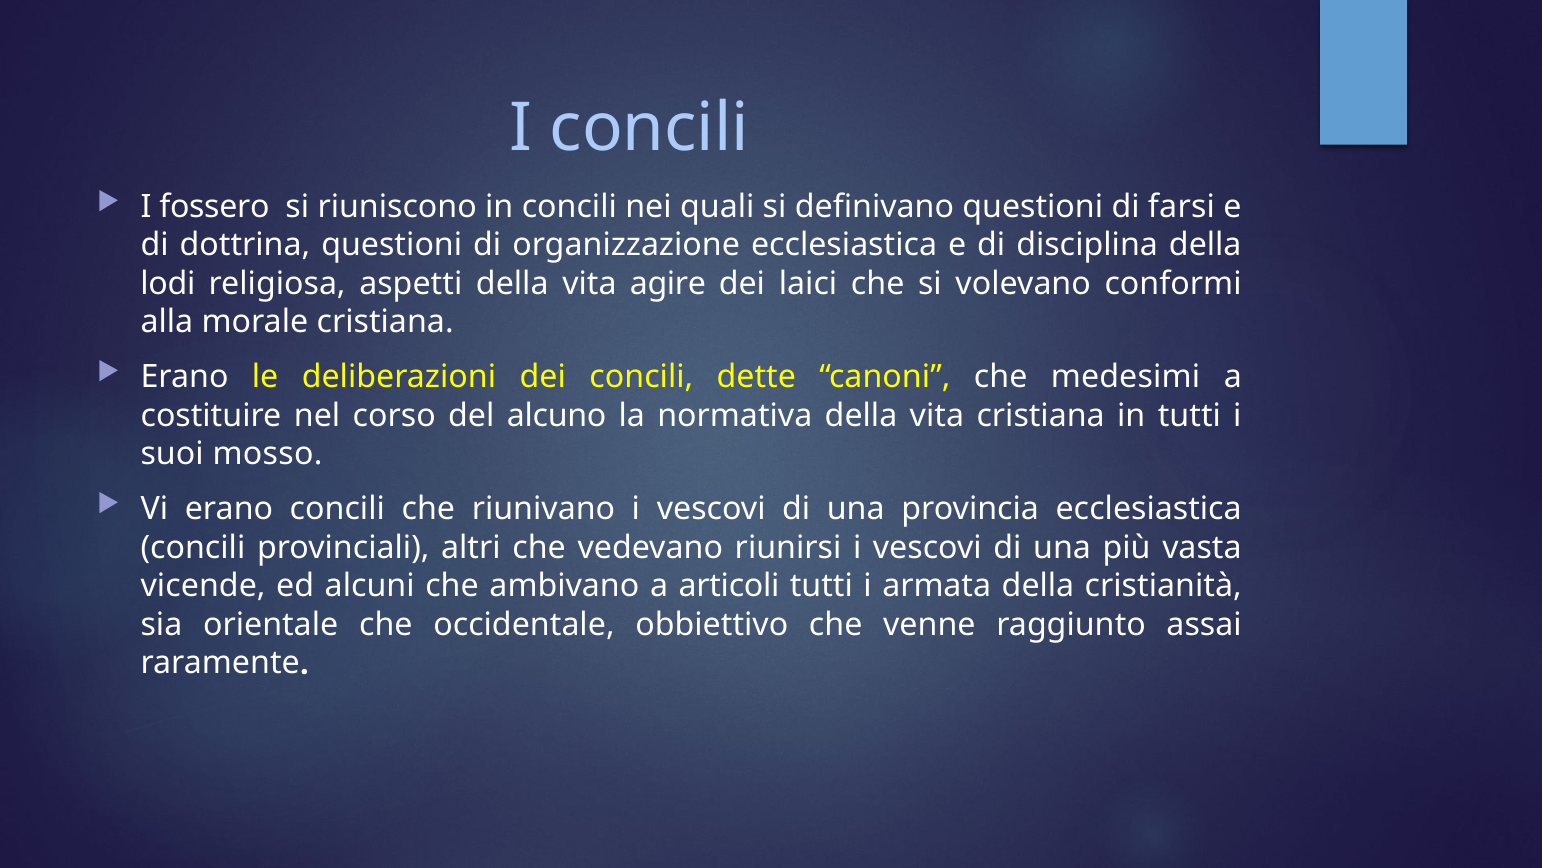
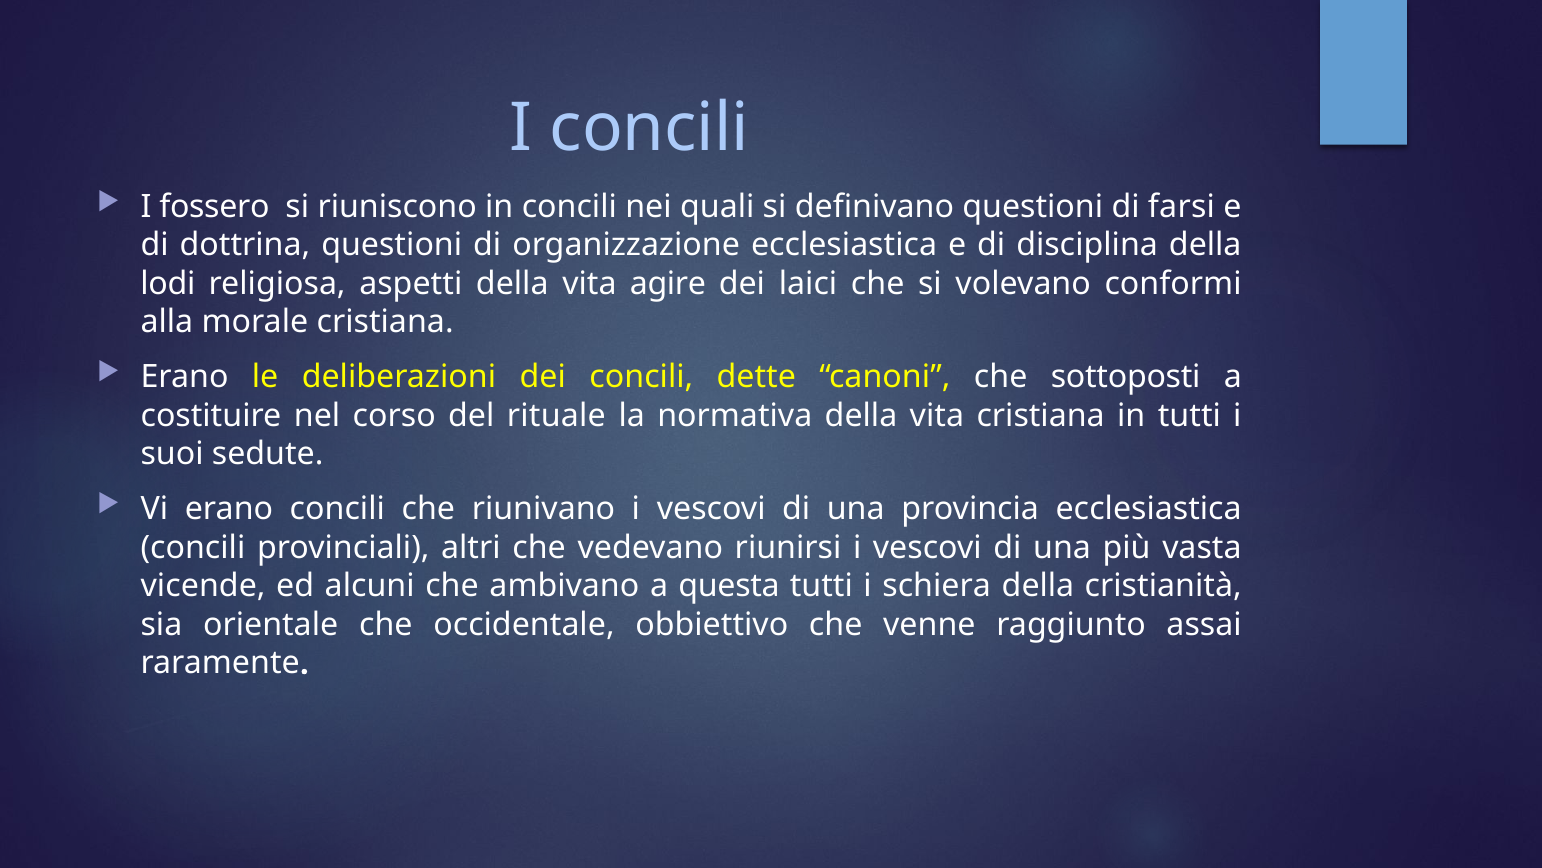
medesimi: medesimi -> sottoposti
alcuno: alcuno -> rituale
mosso: mosso -> sedute
articoli: articoli -> questa
armata: armata -> schiera
